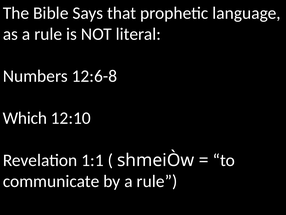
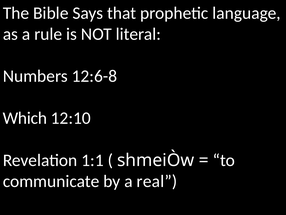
by a rule: rule -> real
